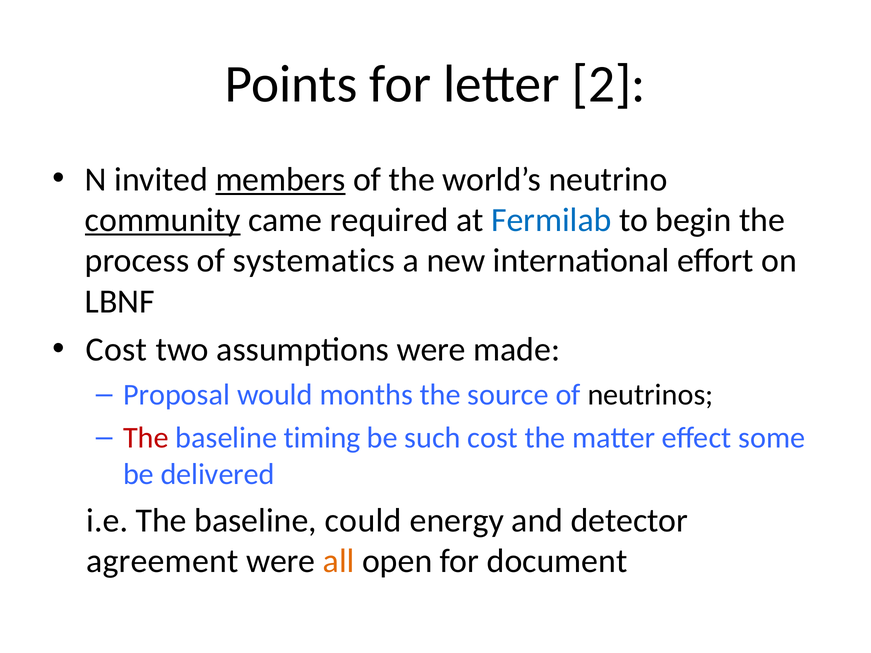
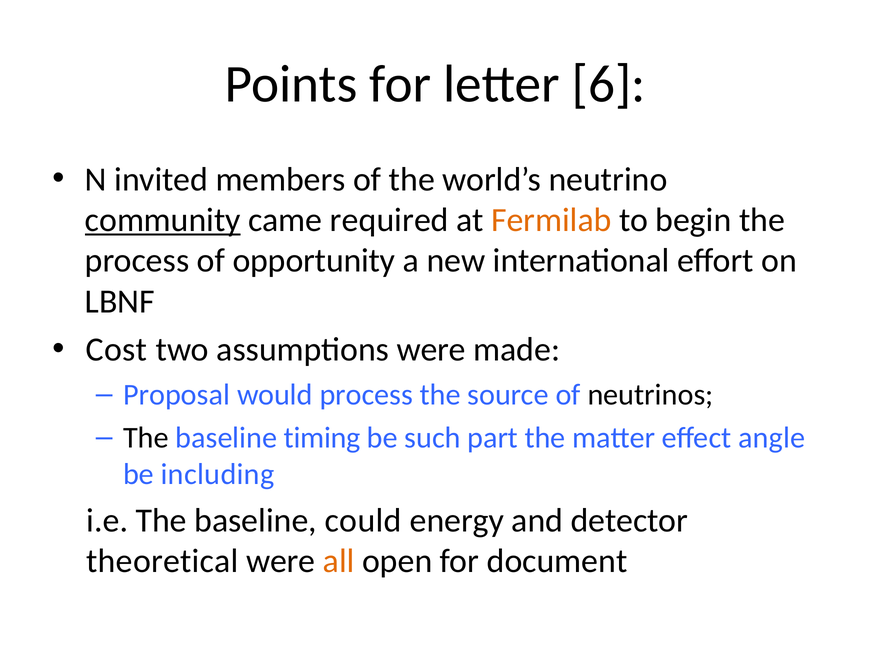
2: 2 -> 6
members underline: present -> none
Fermilab colour: blue -> orange
systematics: systematics -> opportunity
would months: months -> process
The at (146, 438) colour: red -> black
such cost: cost -> part
some: some -> angle
delivered: delivered -> including
agreement: agreement -> theoretical
